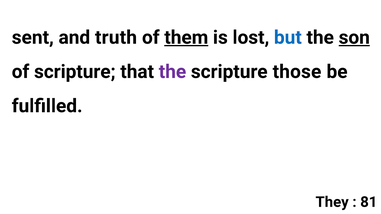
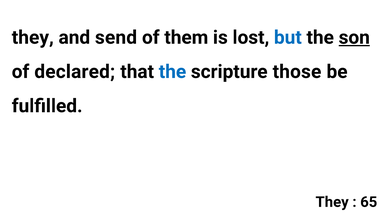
sent at (33, 38): sent -> they
truth: truth -> send
them underline: present -> none
of scripture: scripture -> declared
the at (172, 72) colour: purple -> blue
81: 81 -> 65
